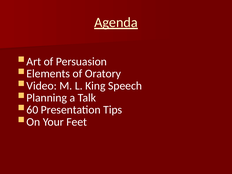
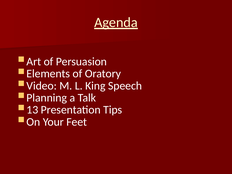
60: 60 -> 13
